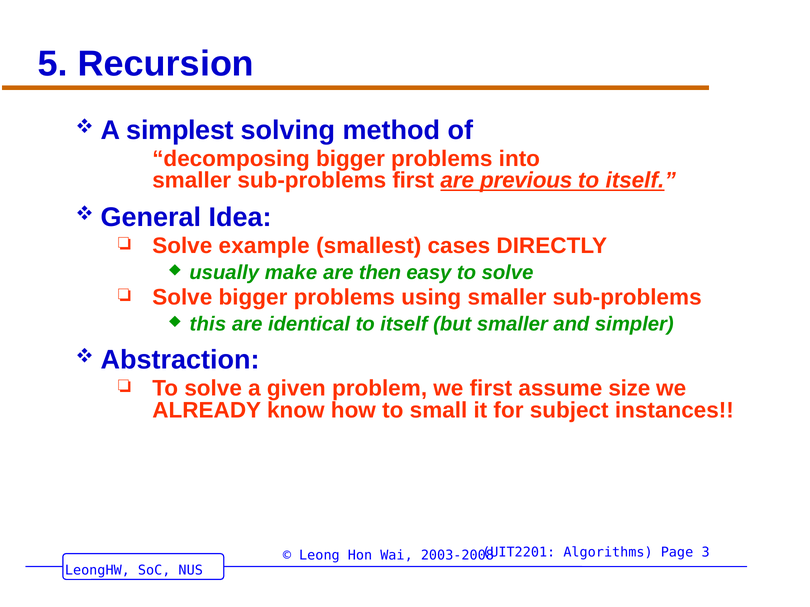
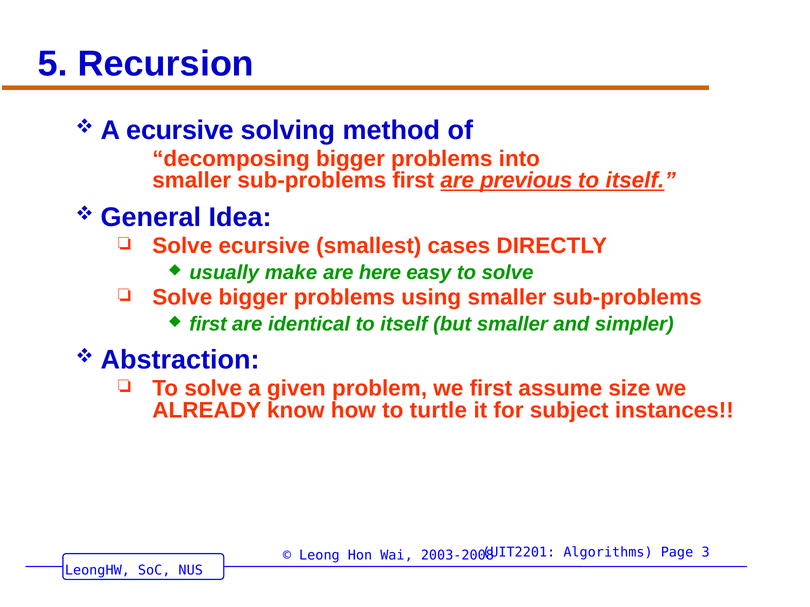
A simplest: simplest -> ecursive
Solve example: example -> ecursive
then: then -> here
this at (208, 324): this -> first
small: small -> turtle
